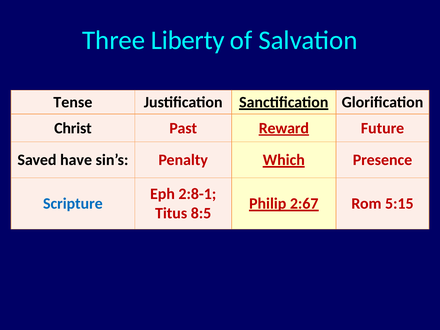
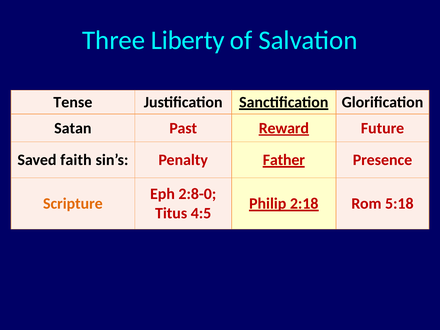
Christ: Christ -> Satan
have: have -> faith
Which: Which -> Father
2:8-1: 2:8-1 -> 2:8-0
Scripture colour: blue -> orange
2:67: 2:67 -> 2:18
5:15: 5:15 -> 5:18
8:5: 8:5 -> 4:5
